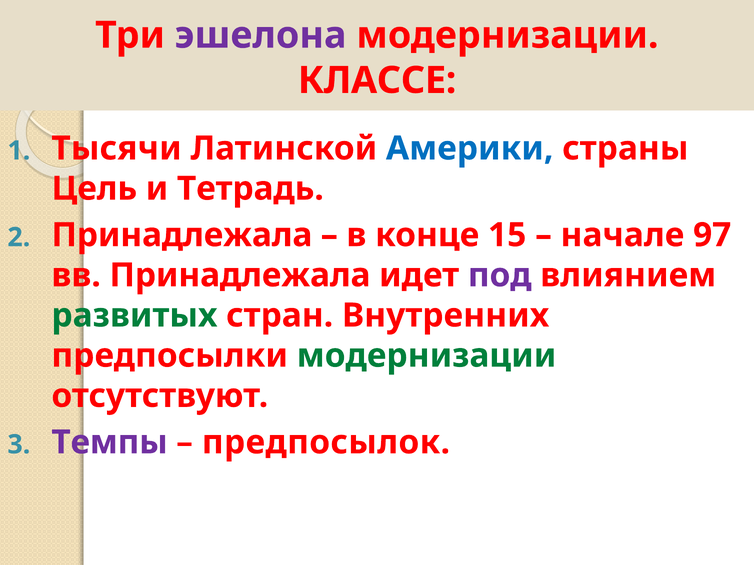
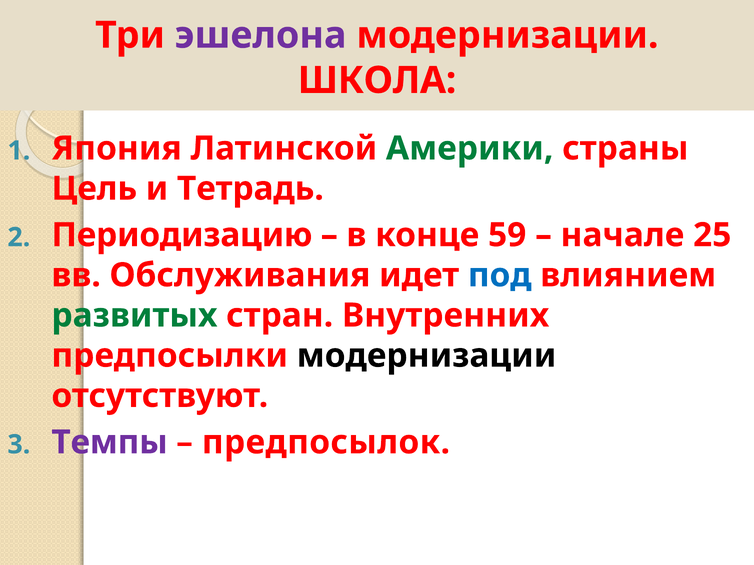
КЛАССЕ: КЛАССЕ -> ШКОЛА
Тысячи: Тысячи -> Япония
Америки colour: blue -> green
Принадлежала at (182, 235): Принадлежала -> Периодизацию
15: 15 -> 59
97: 97 -> 25
вв Принадлежала: Принадлежала -> Обслуживания
под colour: purple -> blue
модернизации at (426, 356) colour: green -> black
